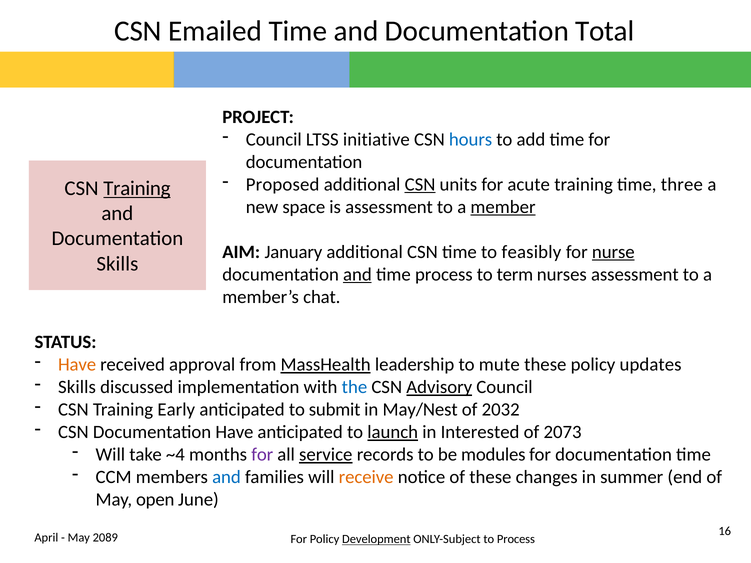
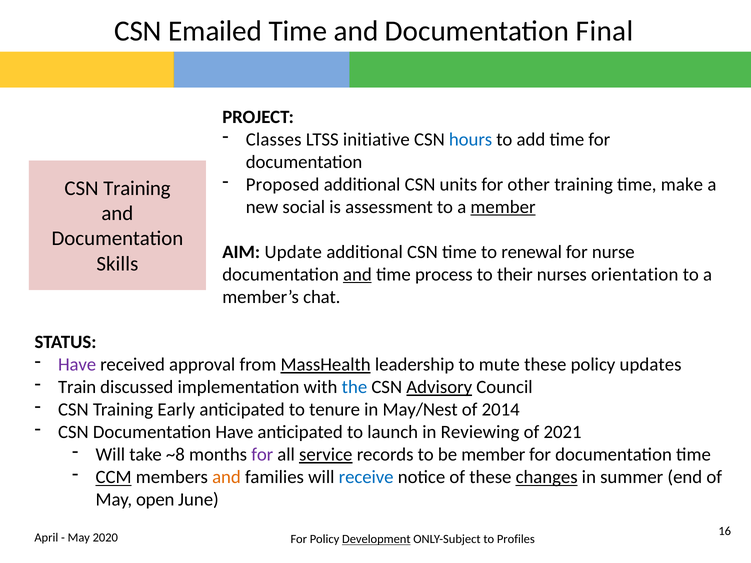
Total: Total -> Final
Council at (274, 140): Council -> Classes
CSN at (420, 185) underline: present -> none
acute: acute -> other
three: three -> make
Training at (137, 189) underline: present -> none
space: space -> social
January: January -> Update
feasibly: feasibly -> renewal
nurse underline: present -> none
term: term -> their
nurses assessment: assessment -> orientation
Have at (77, 365) colour: orange -> purple
Skills at (77, 387): Skills -> Train
submit: submit -> tenure
2032: 2032 -> 2014
launch underline: present -> none
Interested: Interested -> Reviewing
2073: 2073 -> 2021
~4: ~4 -> ~8
be modules: modules -> member
CCM underline: none -> present
and at (226, 477) colour: blue -> orange
receive colour: orange -> blue
changes underline: none -> present
2089: 2089 -> 2020
to Process: Process -> Profiles
